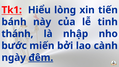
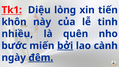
Hiểu: Hiểu -> Diệu
bánh: bánh -> khôn
thánh: thánh -> nhiều
nhập: nhập -> quên
bởi underline: none -> present
